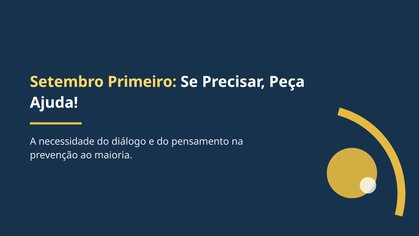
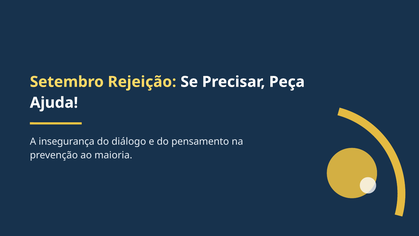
Primeiro: Primeiro -> Rejeição
necessidade: necessidade -> insegurança
